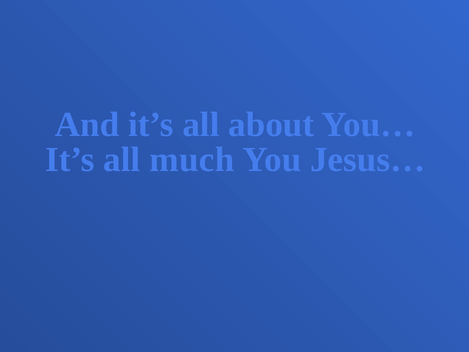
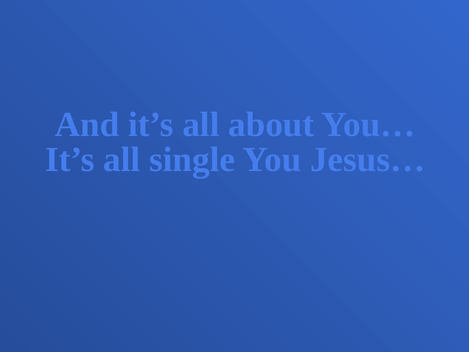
much: much -> single
